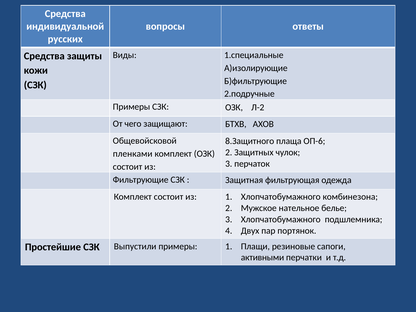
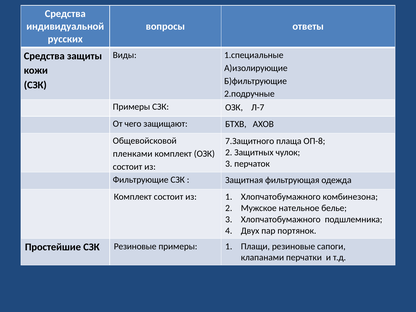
Л-2: Л-2 -> Л-7
8.Защитного: 8.Защитного -> 7.Защитного
ОП-6: ОП-6 -> ОП-8
СЗК Выпустили: Выпустили -> Резиновые
активными: активными -> клапанами
